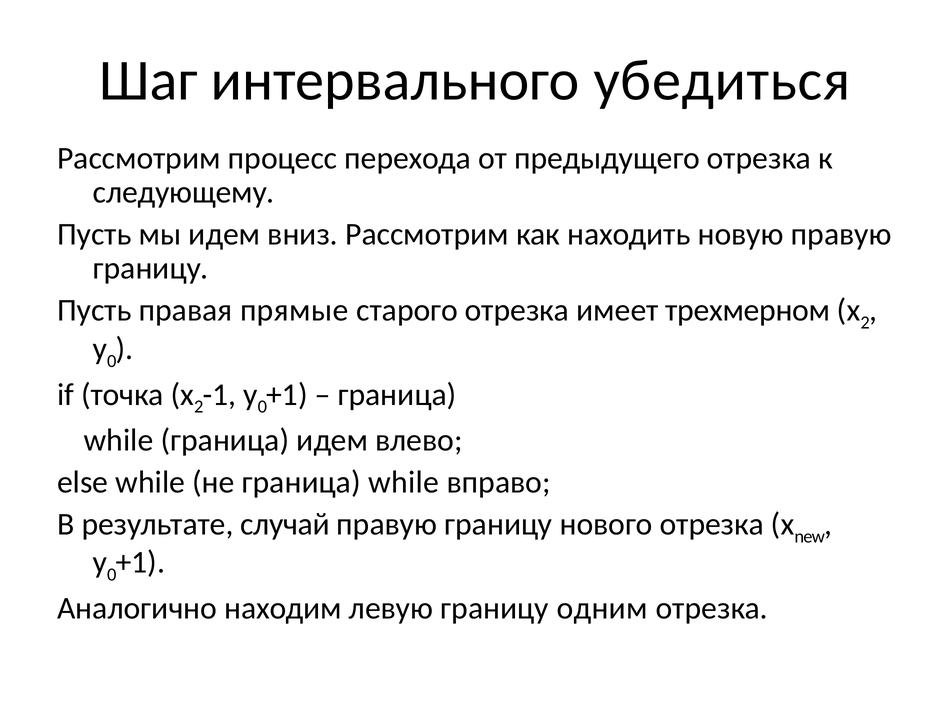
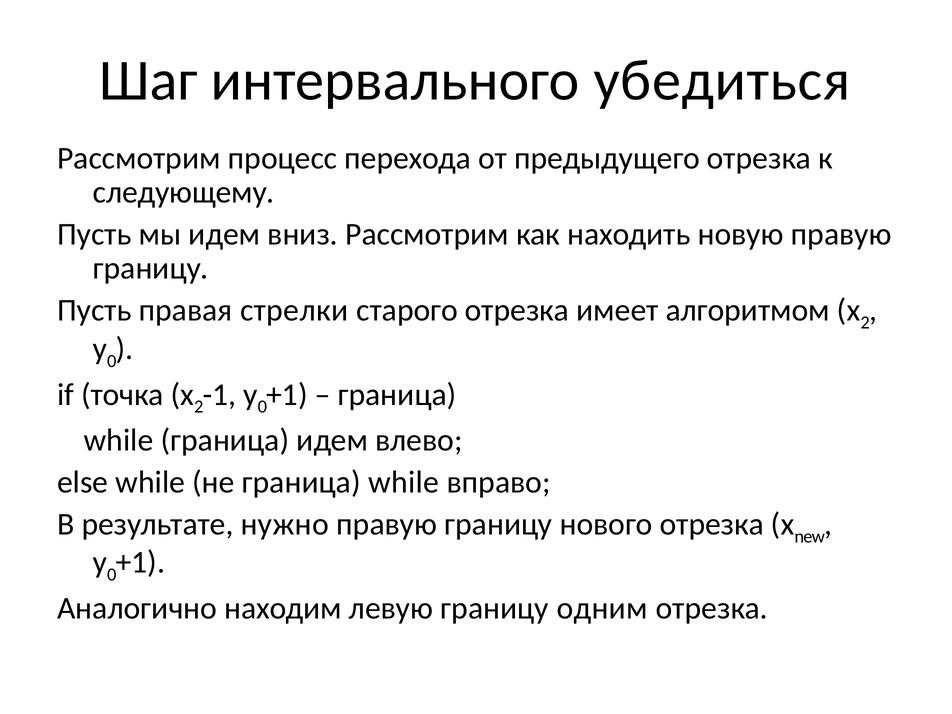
прямые: прямые -> стрелки
трехмерном: трехмерном -> алгоритмом
случай: случай -> нужно
